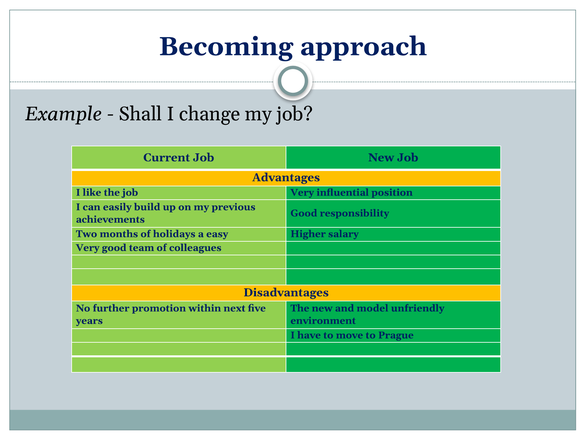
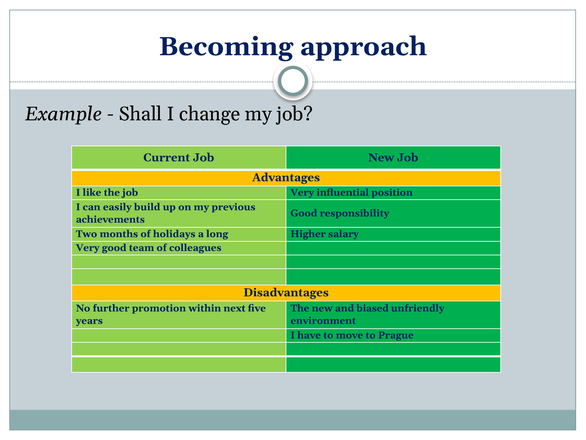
easy: easy -> long
model: model -> biased
